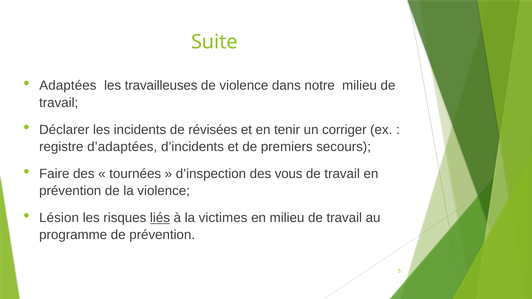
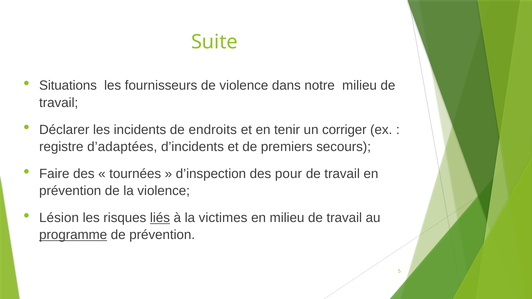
Adaptées: Adaptées -> Situations
travailleuses: travailleuses -> fournisseurs
révisées: révisées -> endroits
vous: vous -> pour
programme underline: none -> present
